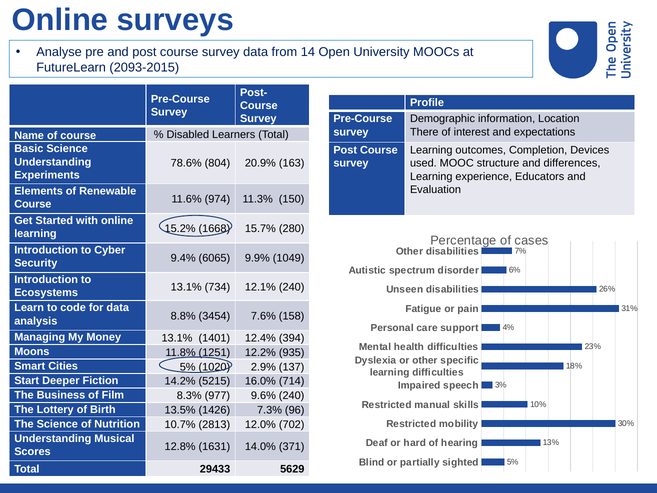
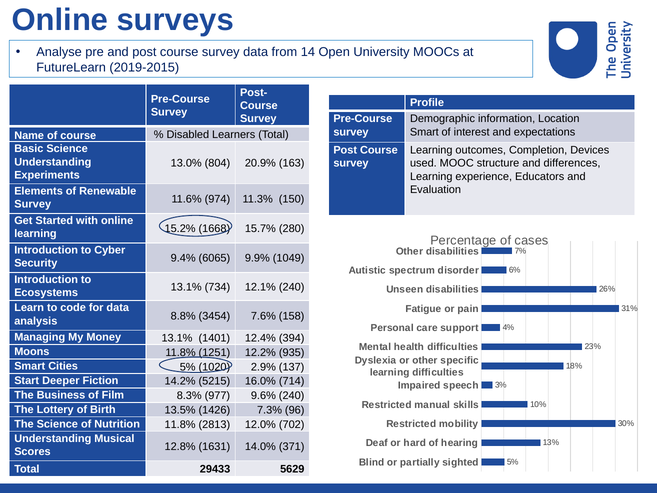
2093-2015: 2093-2015 -> 2019-2015
There at (424, 132): There -> Smart
78.6%: 78.6% -> 13.0%
Course at (33, 204): Course -> Survey
Nutrition 10.7%: 10.7% -> 11.8%
